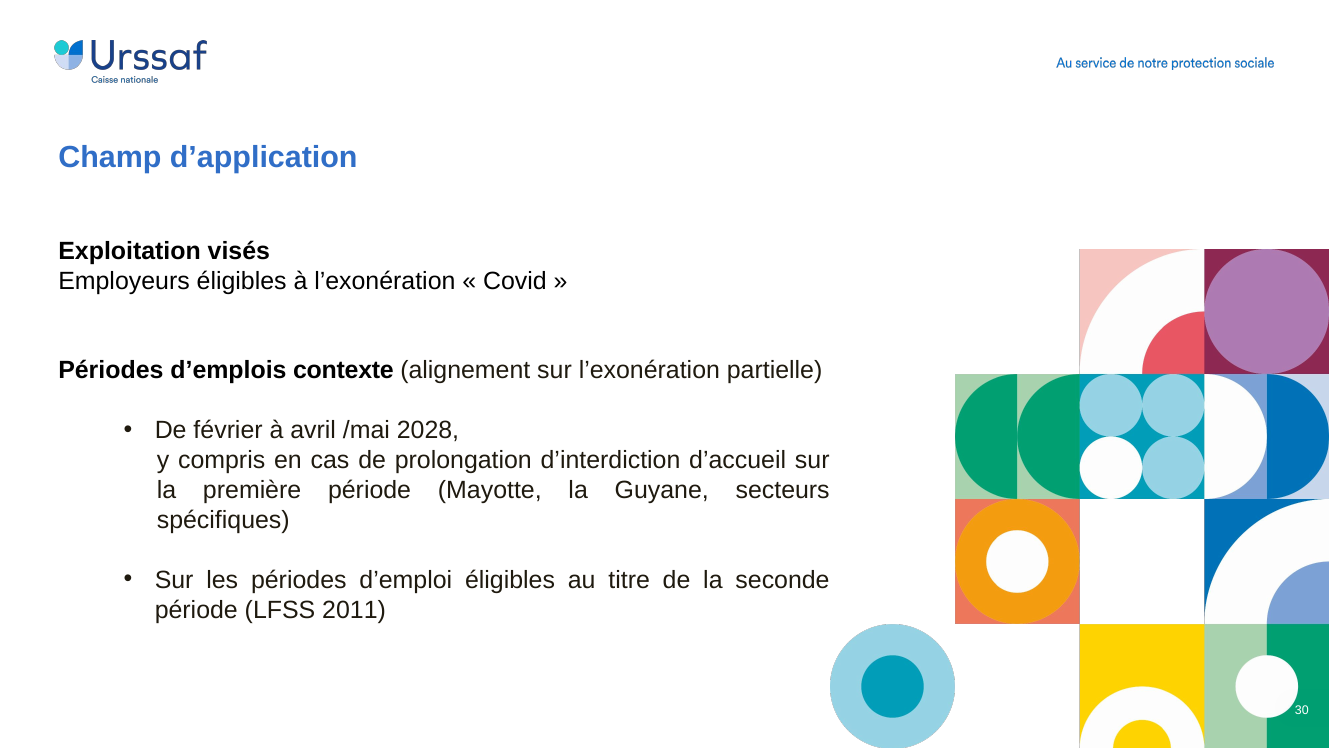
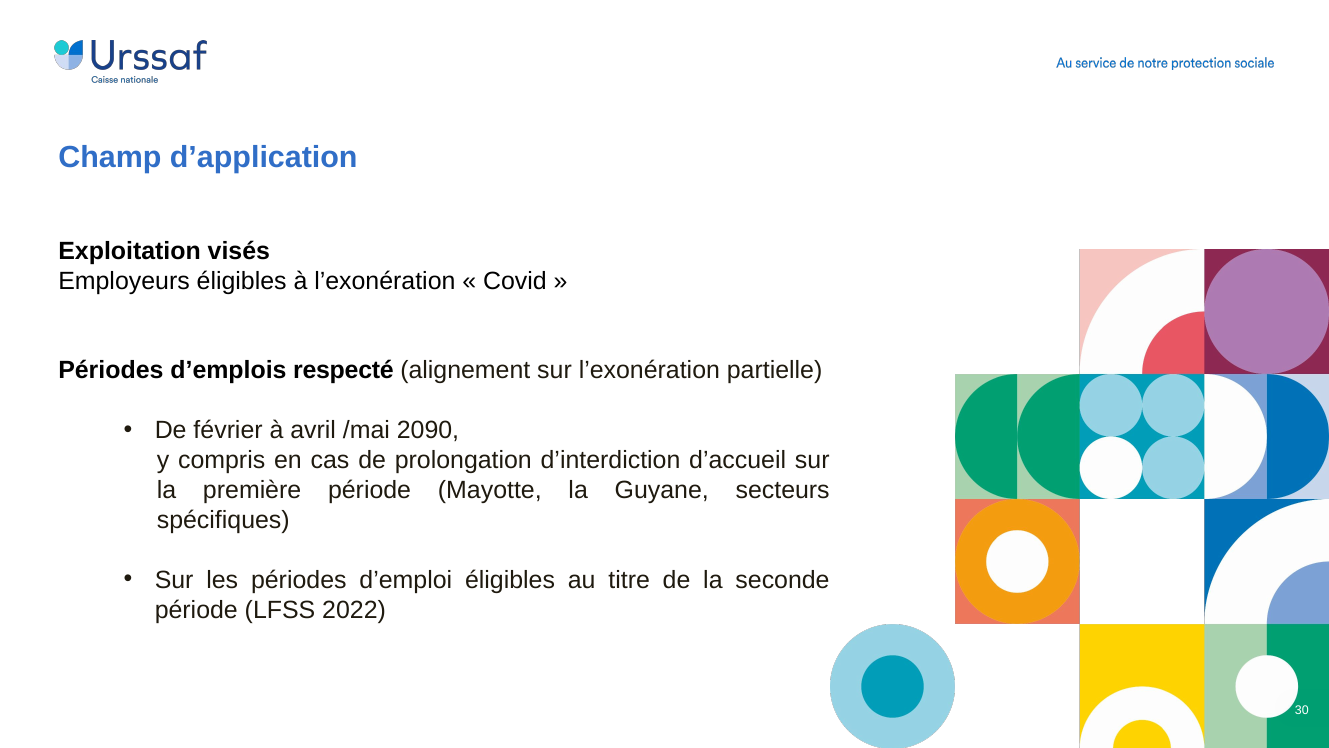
contexte: contexte -> respecté
2028: 2028 -> 2090
2011: 2011 -> 2022
